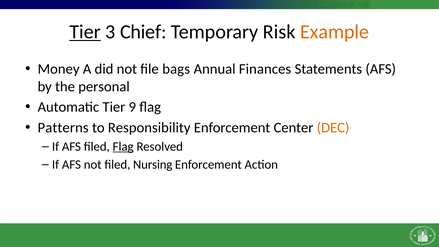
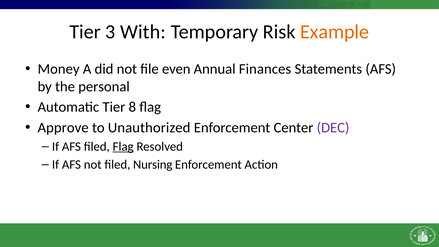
Tier at (85, 32) underline: present -> none
Chief: Chief -> With
bags: bags -> even
9: 9 -> 8
Patterns: Patterns -> Approve
Responsibility: Responsibility -> Unauthorized
DEC colour: orange -> purple
